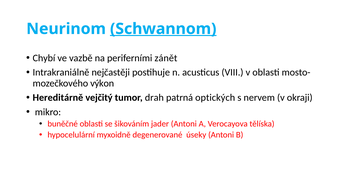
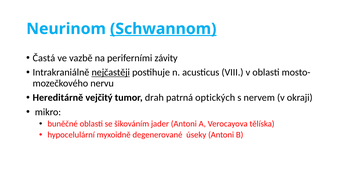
Chybí: Chybí -> Častá
zánět: zánět -> závity
nejčastěji underline: none -> present
výkon: výkon -> nervu
